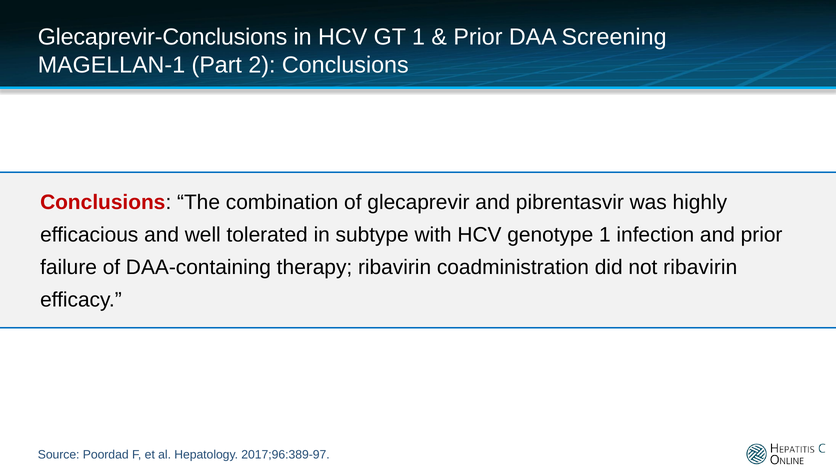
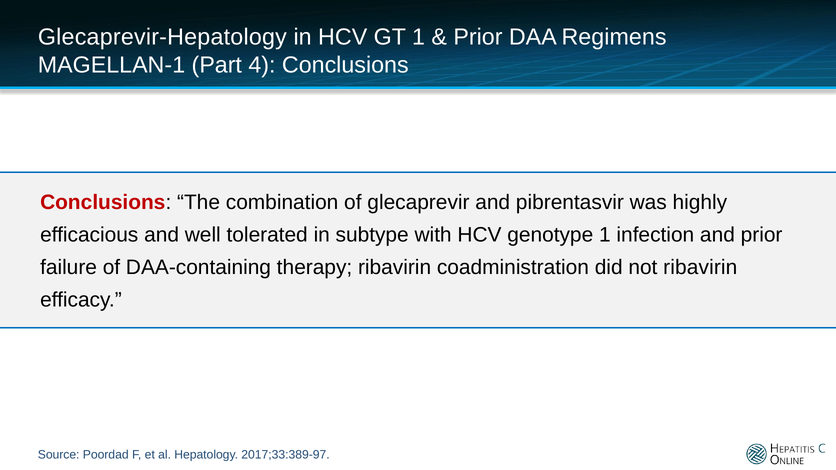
Glecaprevir-Conclusions: Glecaprevir-Conclusions -> Glecaprevir-Hepatology
Screening: Screening -> Regimens
2: 2 -> 4
2017;96:389-97: 2017;96:389-97 -> 2017;33:389-97
